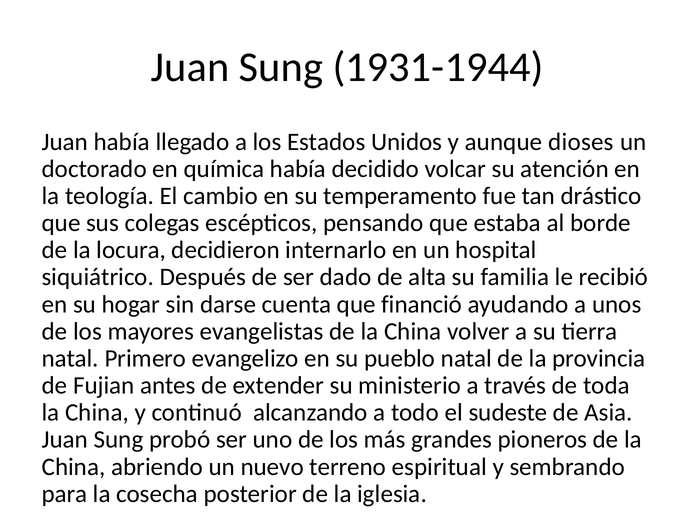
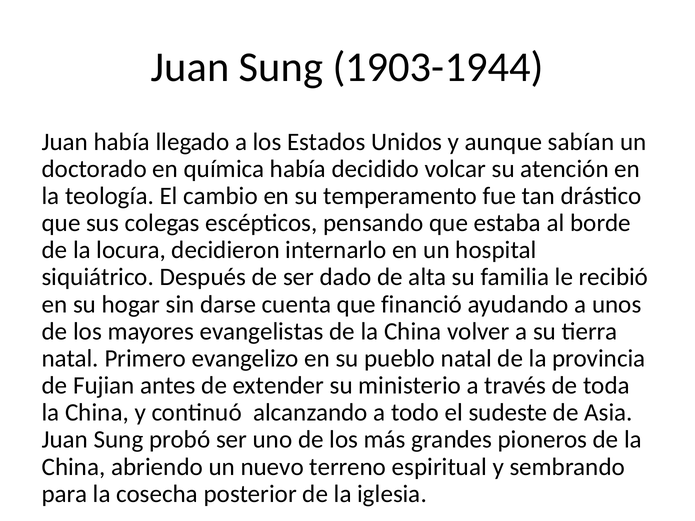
1931-1944: 1931-1944 -> 1903-1944
dioses: dioses -> sabían
